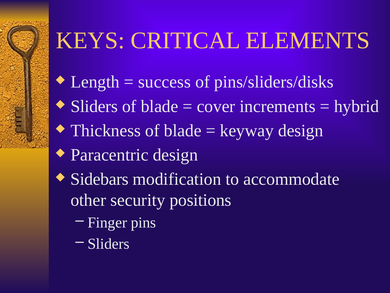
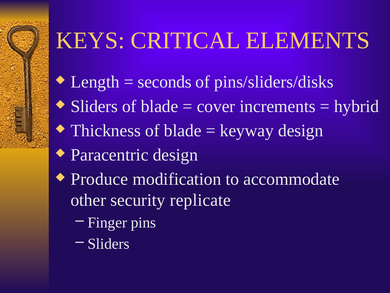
success: success -> seconds
Sidebars: Sidebars -> Produce
positions: positions -> replicate
